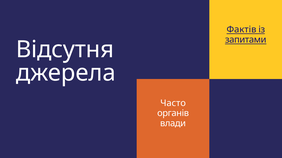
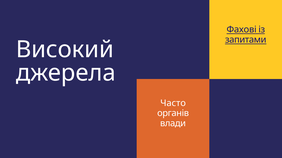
Фактів: Фактів -> Фахові
Відсутня: Відсутня -> Високий
